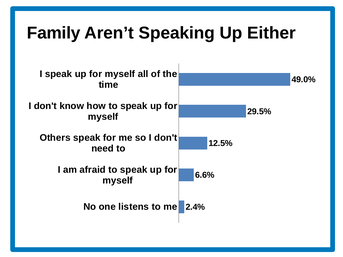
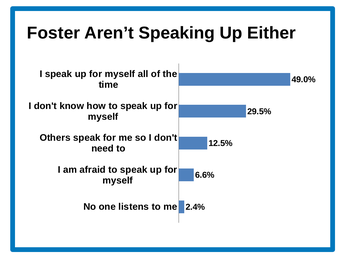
Family: Family -> Foster
